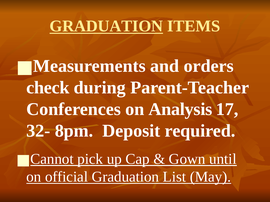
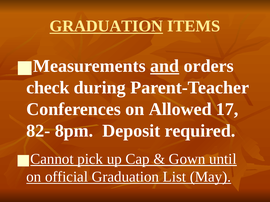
and underline: none -> present
Analysis: Analysis -> Allowed
32-: 32- -> 82-
